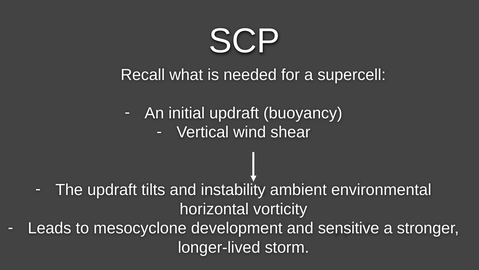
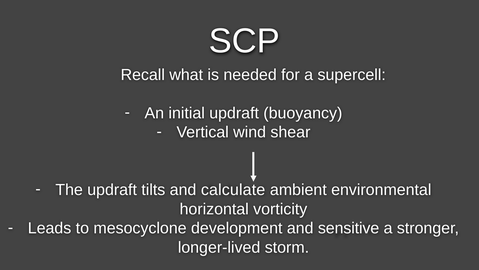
instability: instability -> calculate
